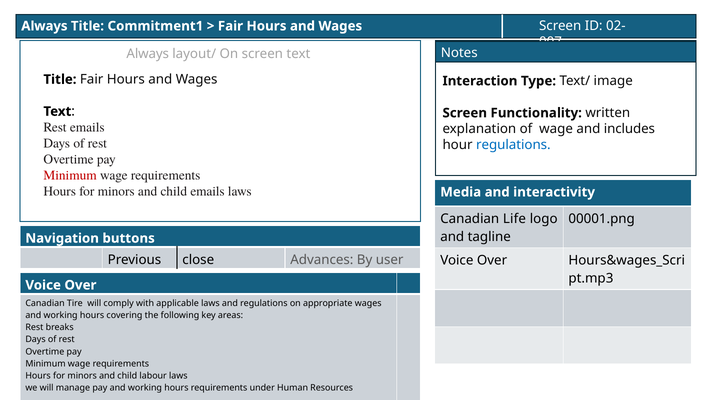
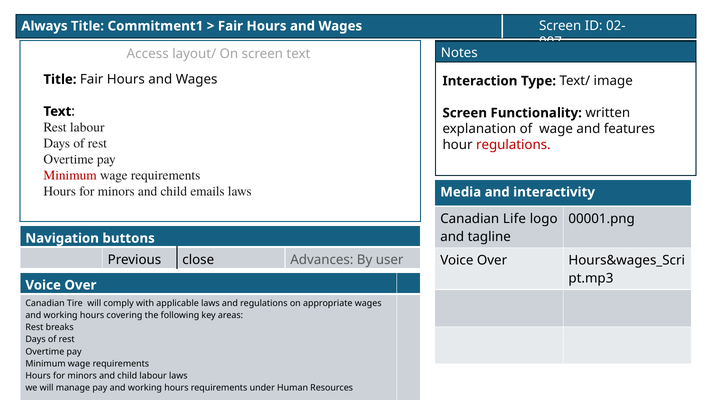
Always at (148, 54): Always -> Access
Rest emails: emails -> labour
includes: includes -> features
regulations at (513, 145) colour: blue -> red
